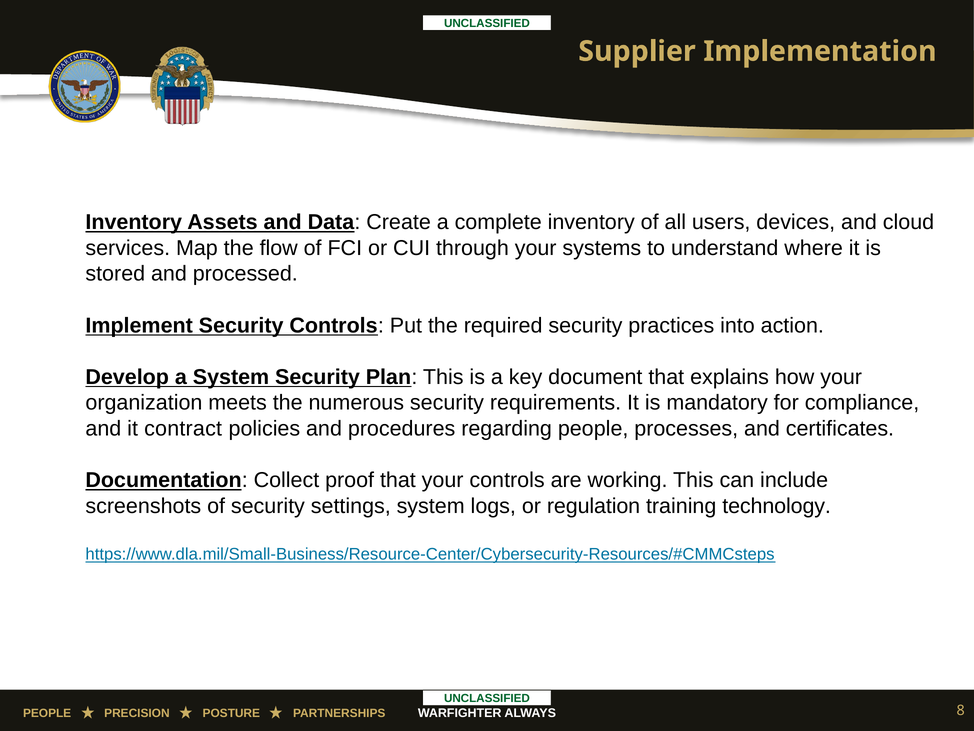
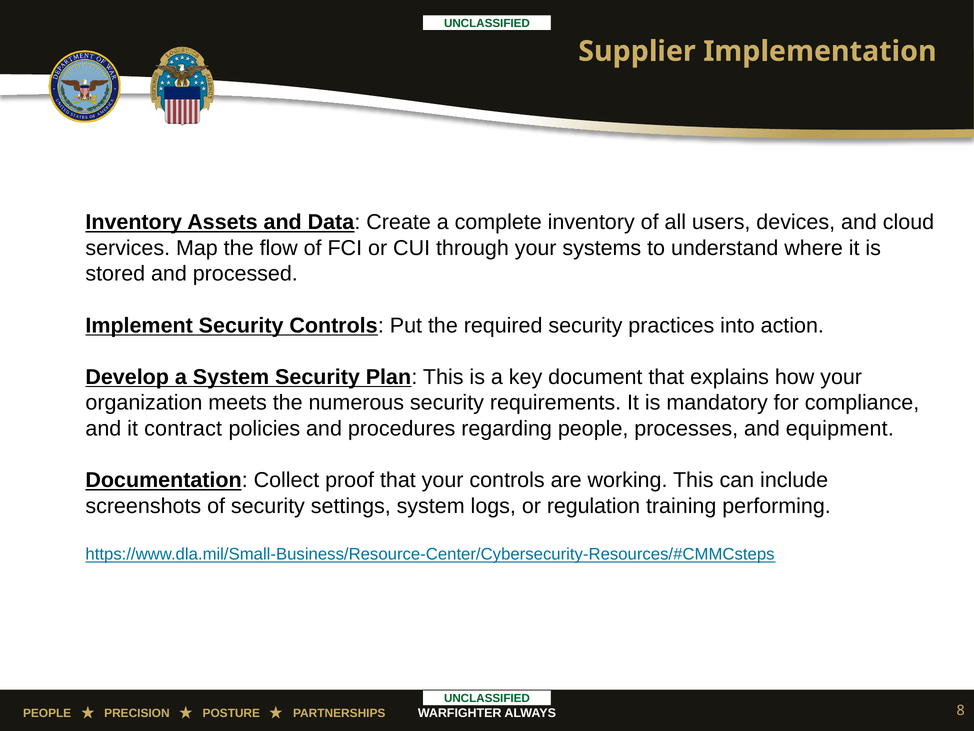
certificates: certificates -> equipment
technology: technology -> performing
